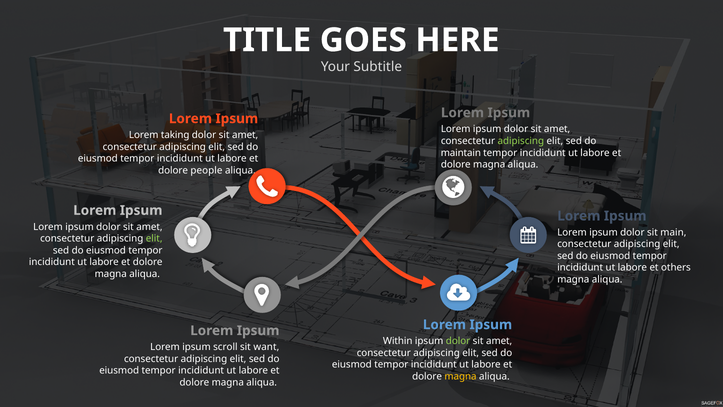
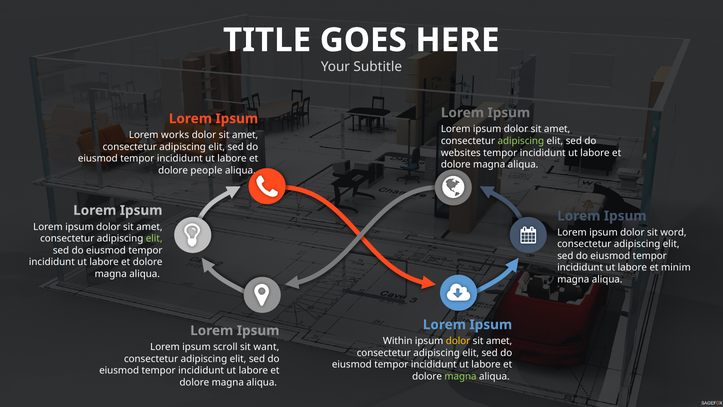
taking: taking -> works
maintain: maintain -> websites
main: main -> word
others: others -> minim
dolor at (458, 341) colour: light green -> yellow
magna at (461, 376) colour: yellow -> light green
